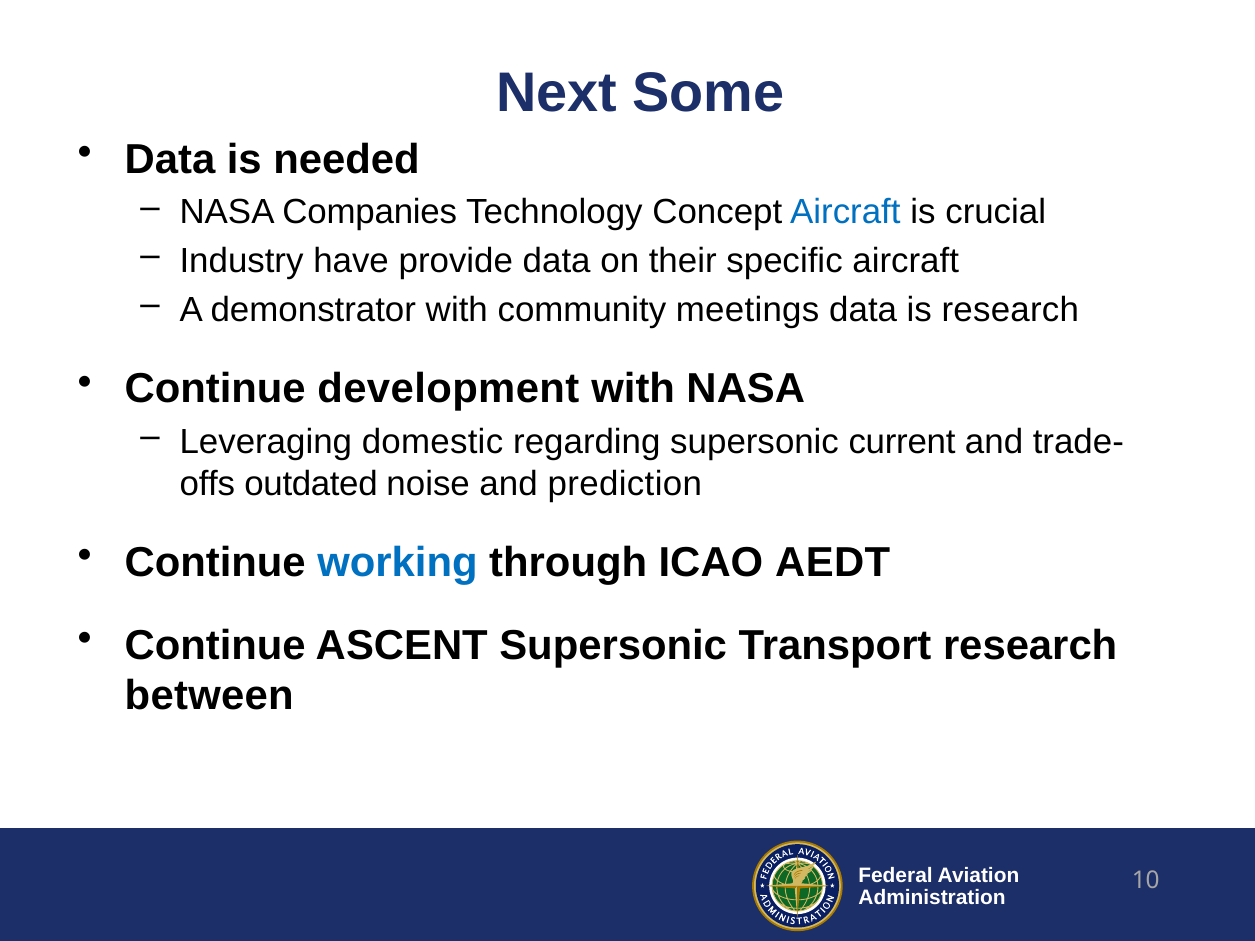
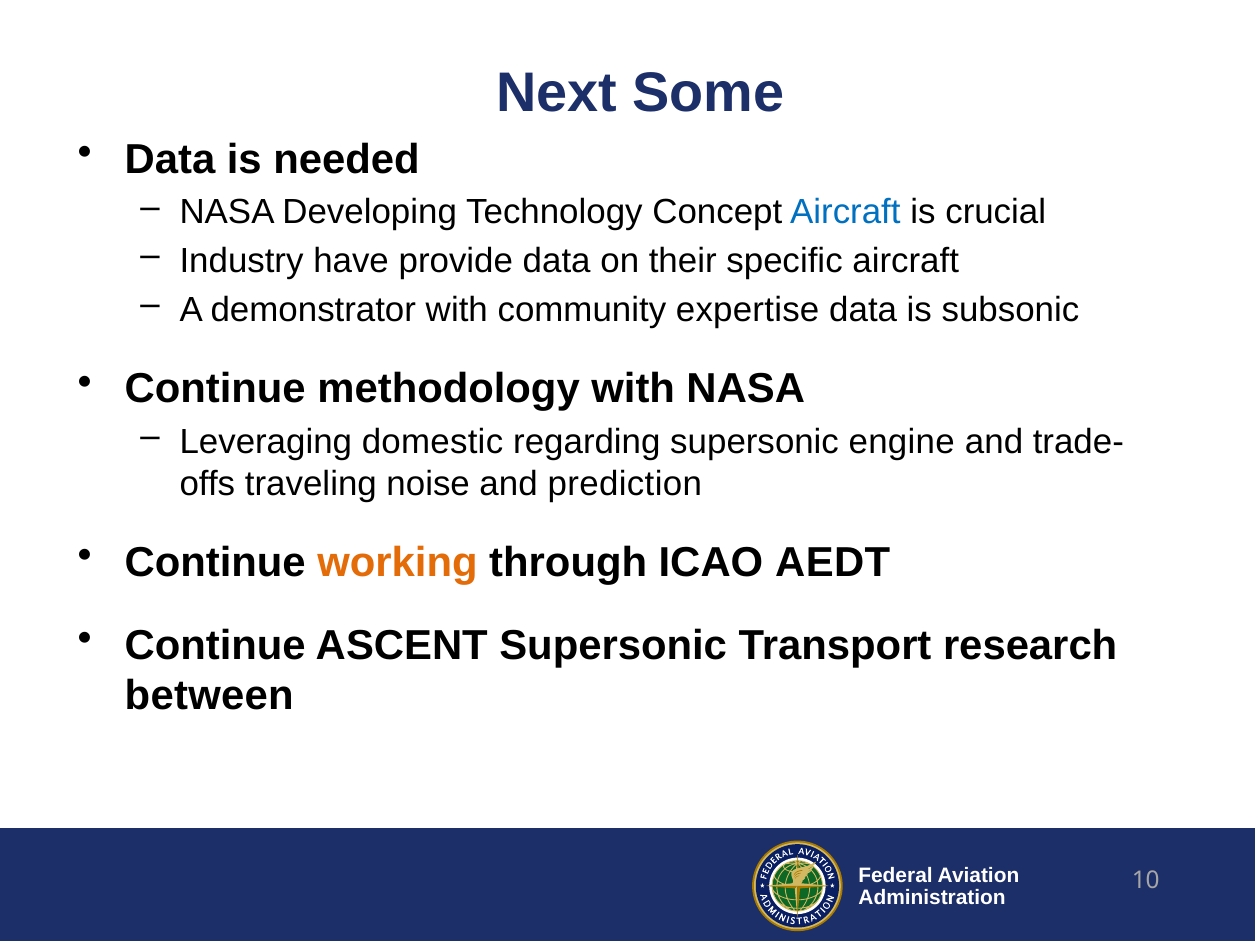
Companies: Companies -> Developing
meetings: meetings -> expertise
is research: research -> subsonic
development: development -> methodology
current: current -> engine
outdated: outdated -> traveling
working colour: blue -> orange
